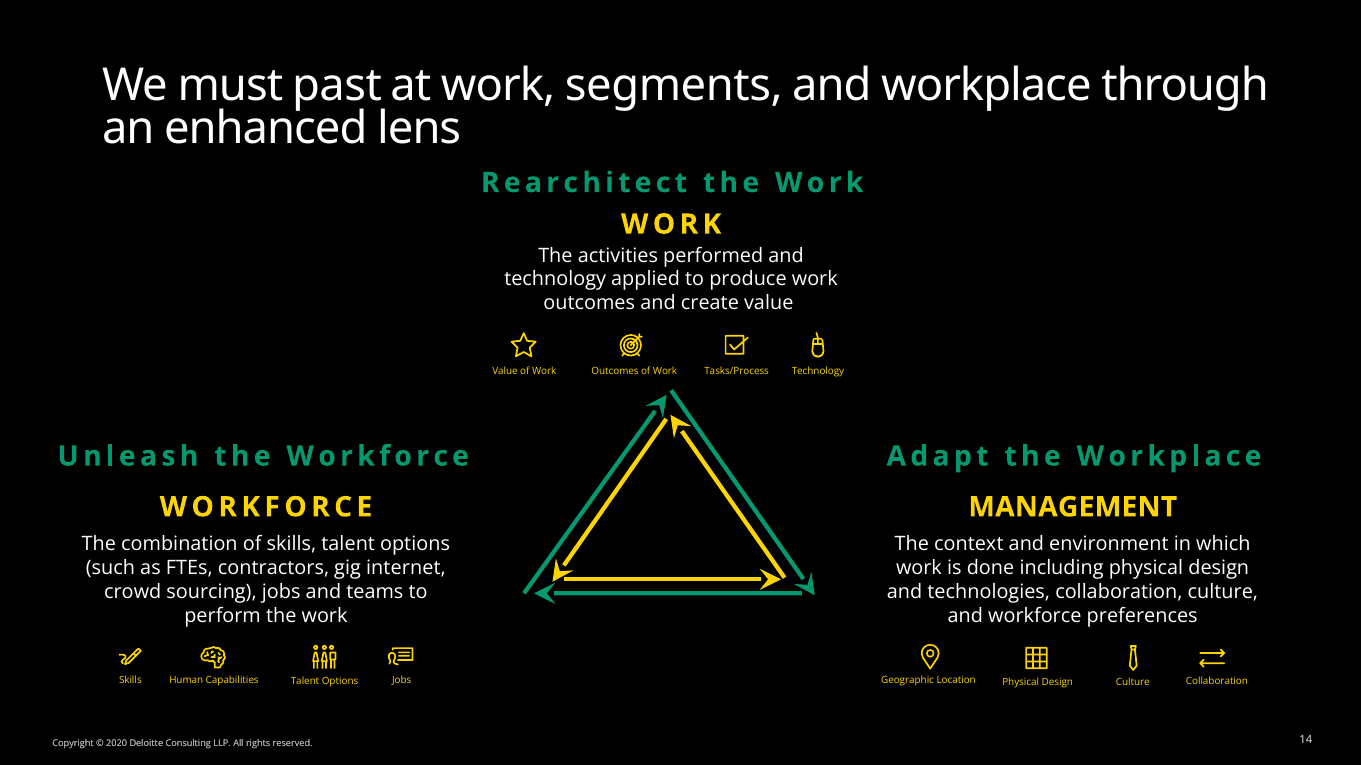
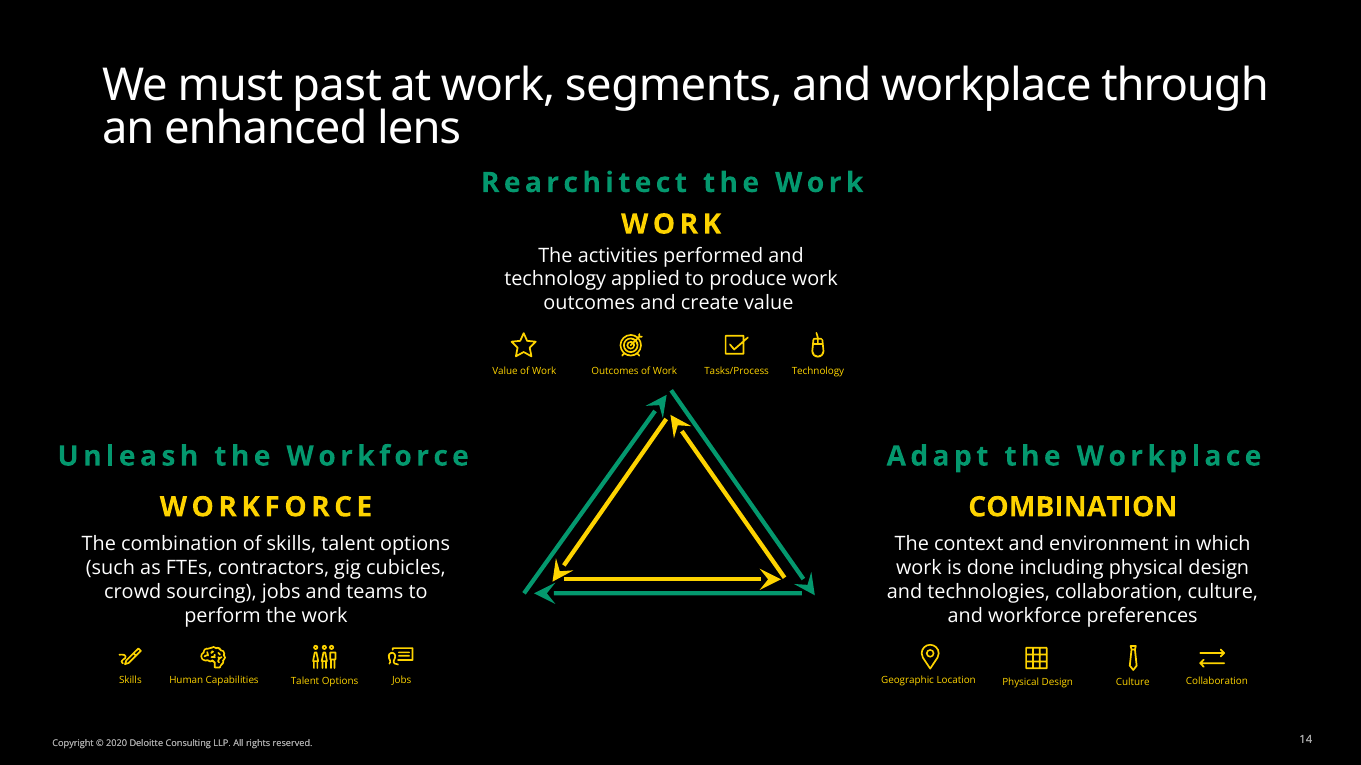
MANAGEMENT at (1073, 507): MANAGEMENT -> COMBINATION
internet: internet -> cubicles
